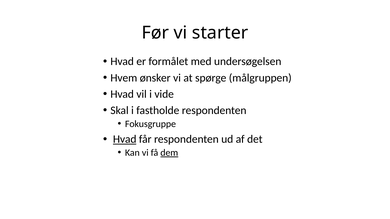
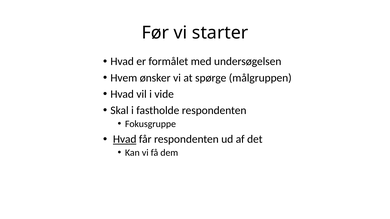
dem underline: present -> none
